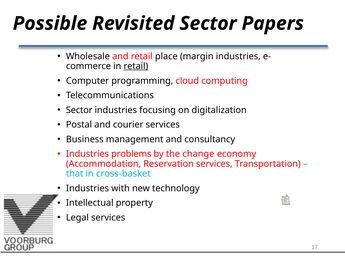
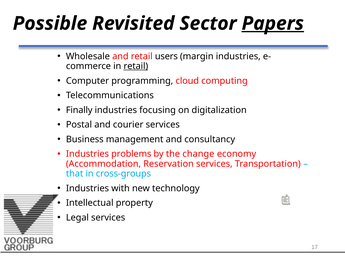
Papers underline: none -> present
place: place -> users
Sector at (79, 110): Sector -> Finally
cross-basket: cross-basket -> cross-groups
